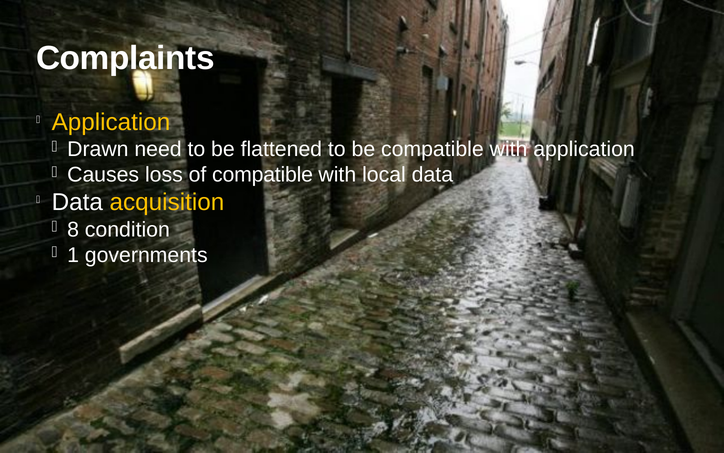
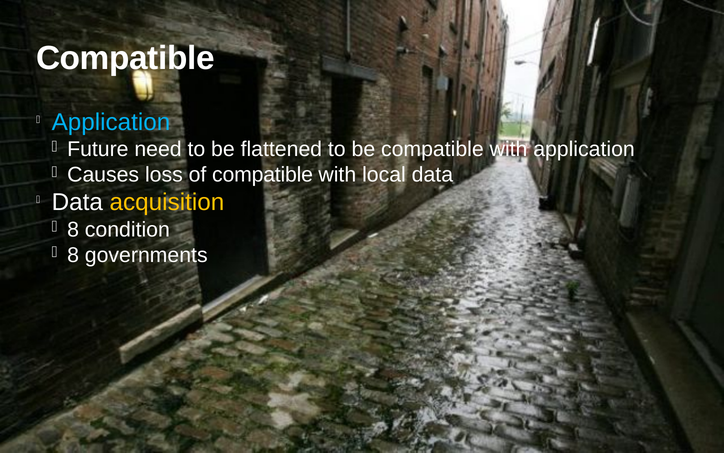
Complaints at (125, 58): Complaints -> Compatible
Application at (111, 122) colour: yellow -> light blue
Drawn: Drawn -> Future
1 at (73, 255): 1 -> 8
